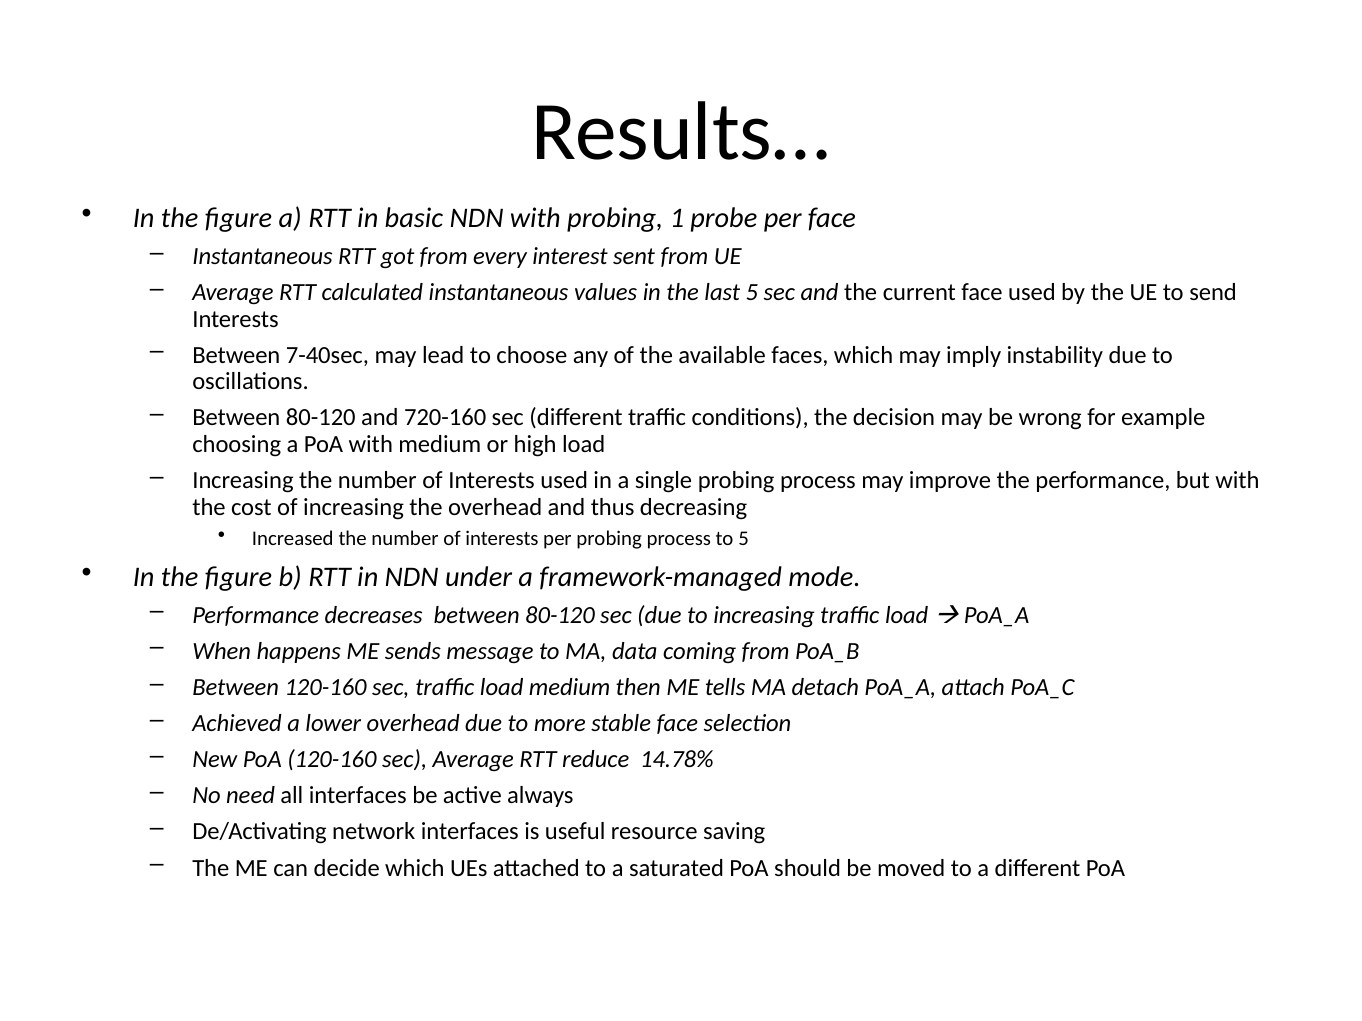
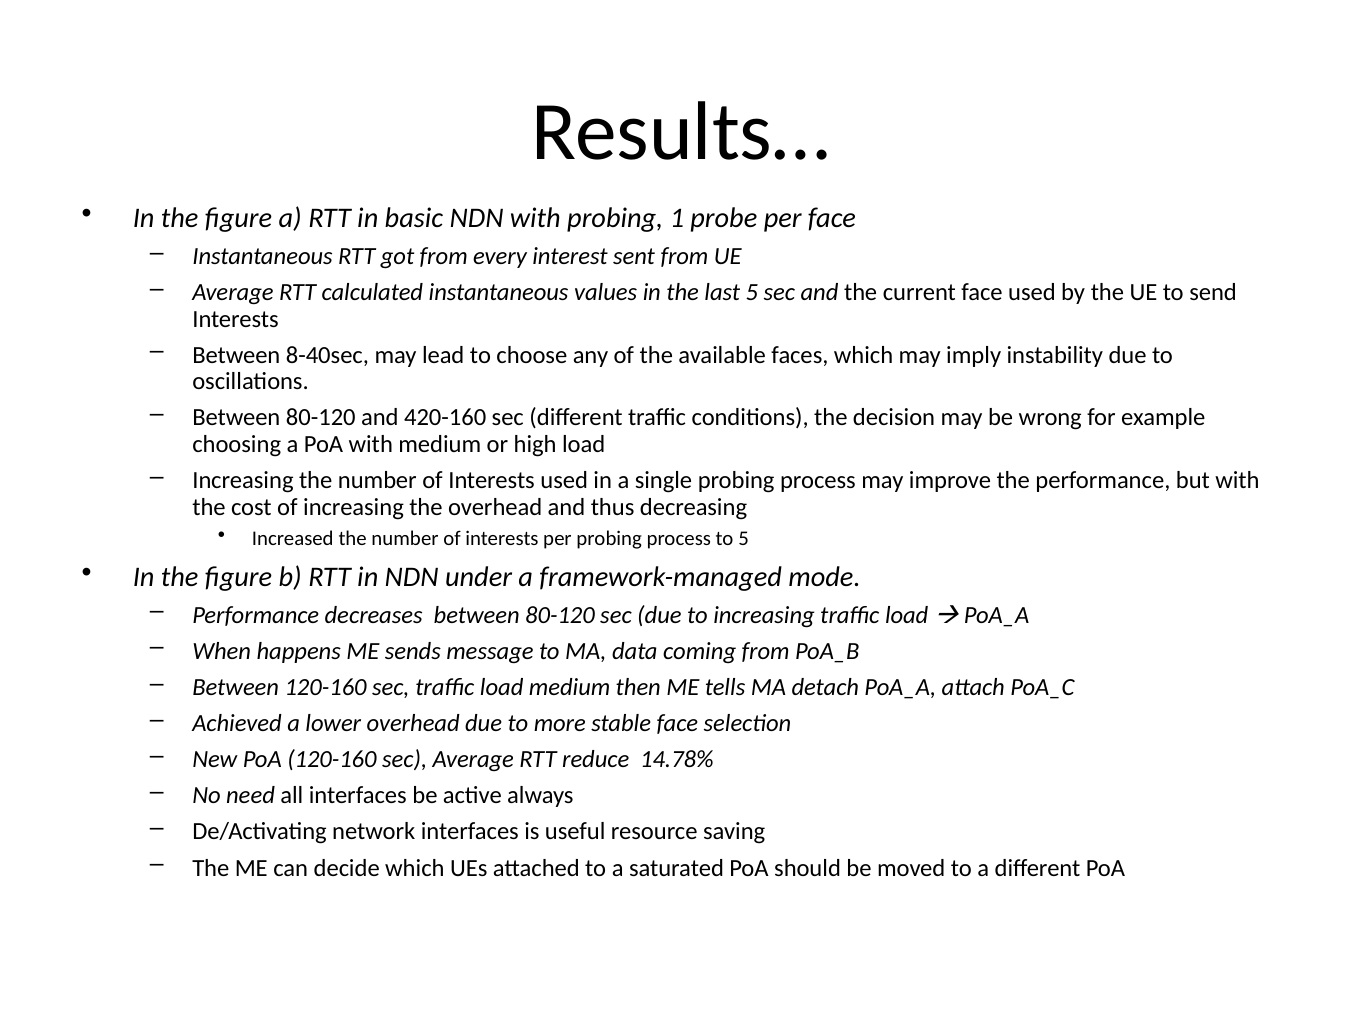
7-40sec: 7-40sec -> 8-40sec
720-160: 720-160 -> 420-160
